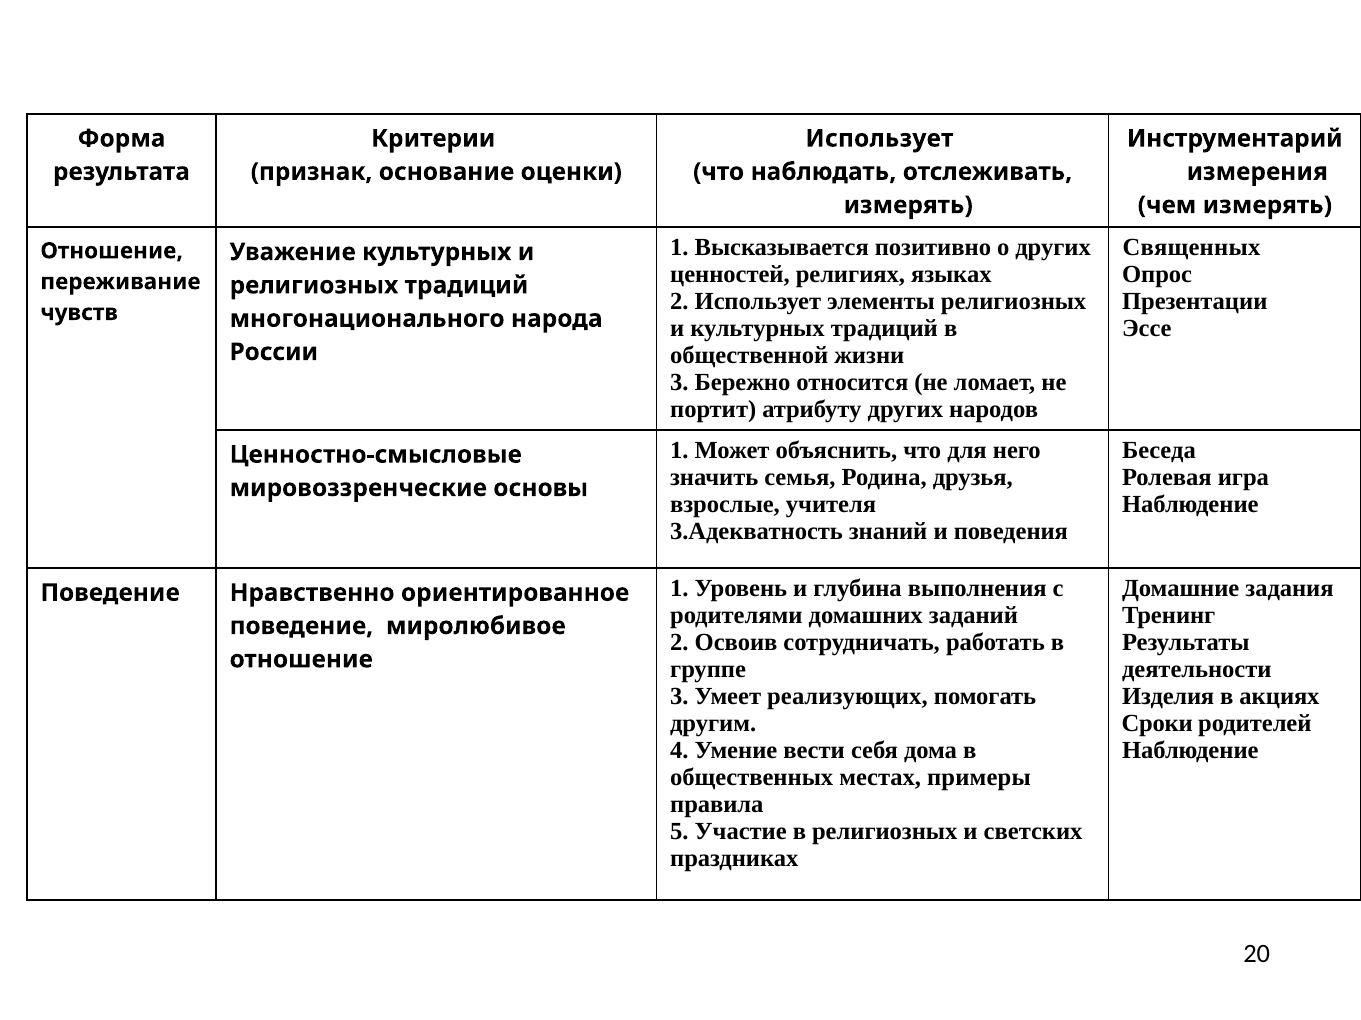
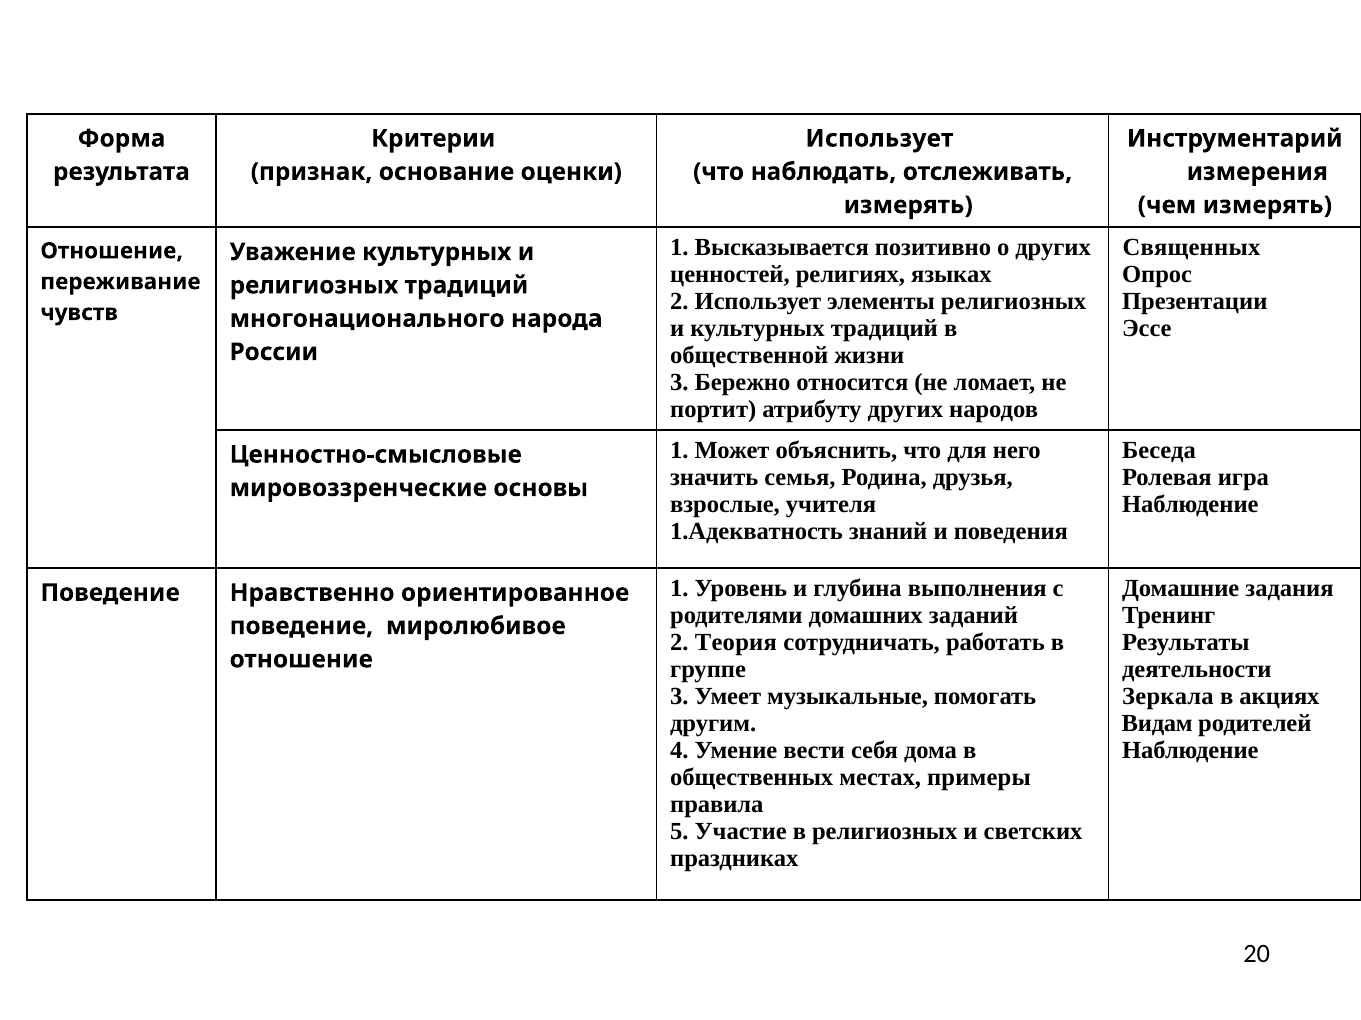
3.Адекватность: 3.Адекватность -> 1.Адекватность
Освоив: Освоив -> Теория
реализующих: реализующих -> музыкальные
Изделия: Изделия -> Зеркала
Сроки: Сроки -> Видам
